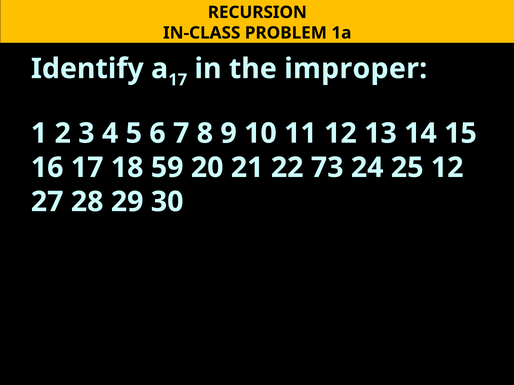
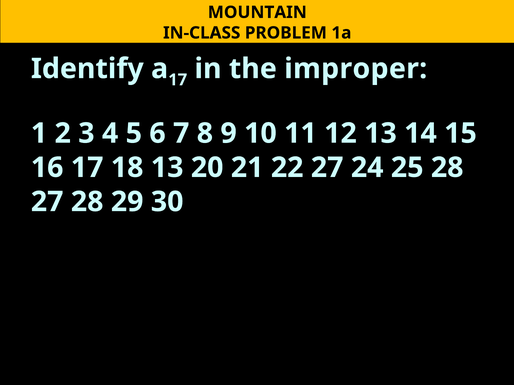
RECURSION: RECURSION -> MOUNTAIN
18 59: 59 -> 13
22 73: 73 -> 27
25 12: 12 -> 28
